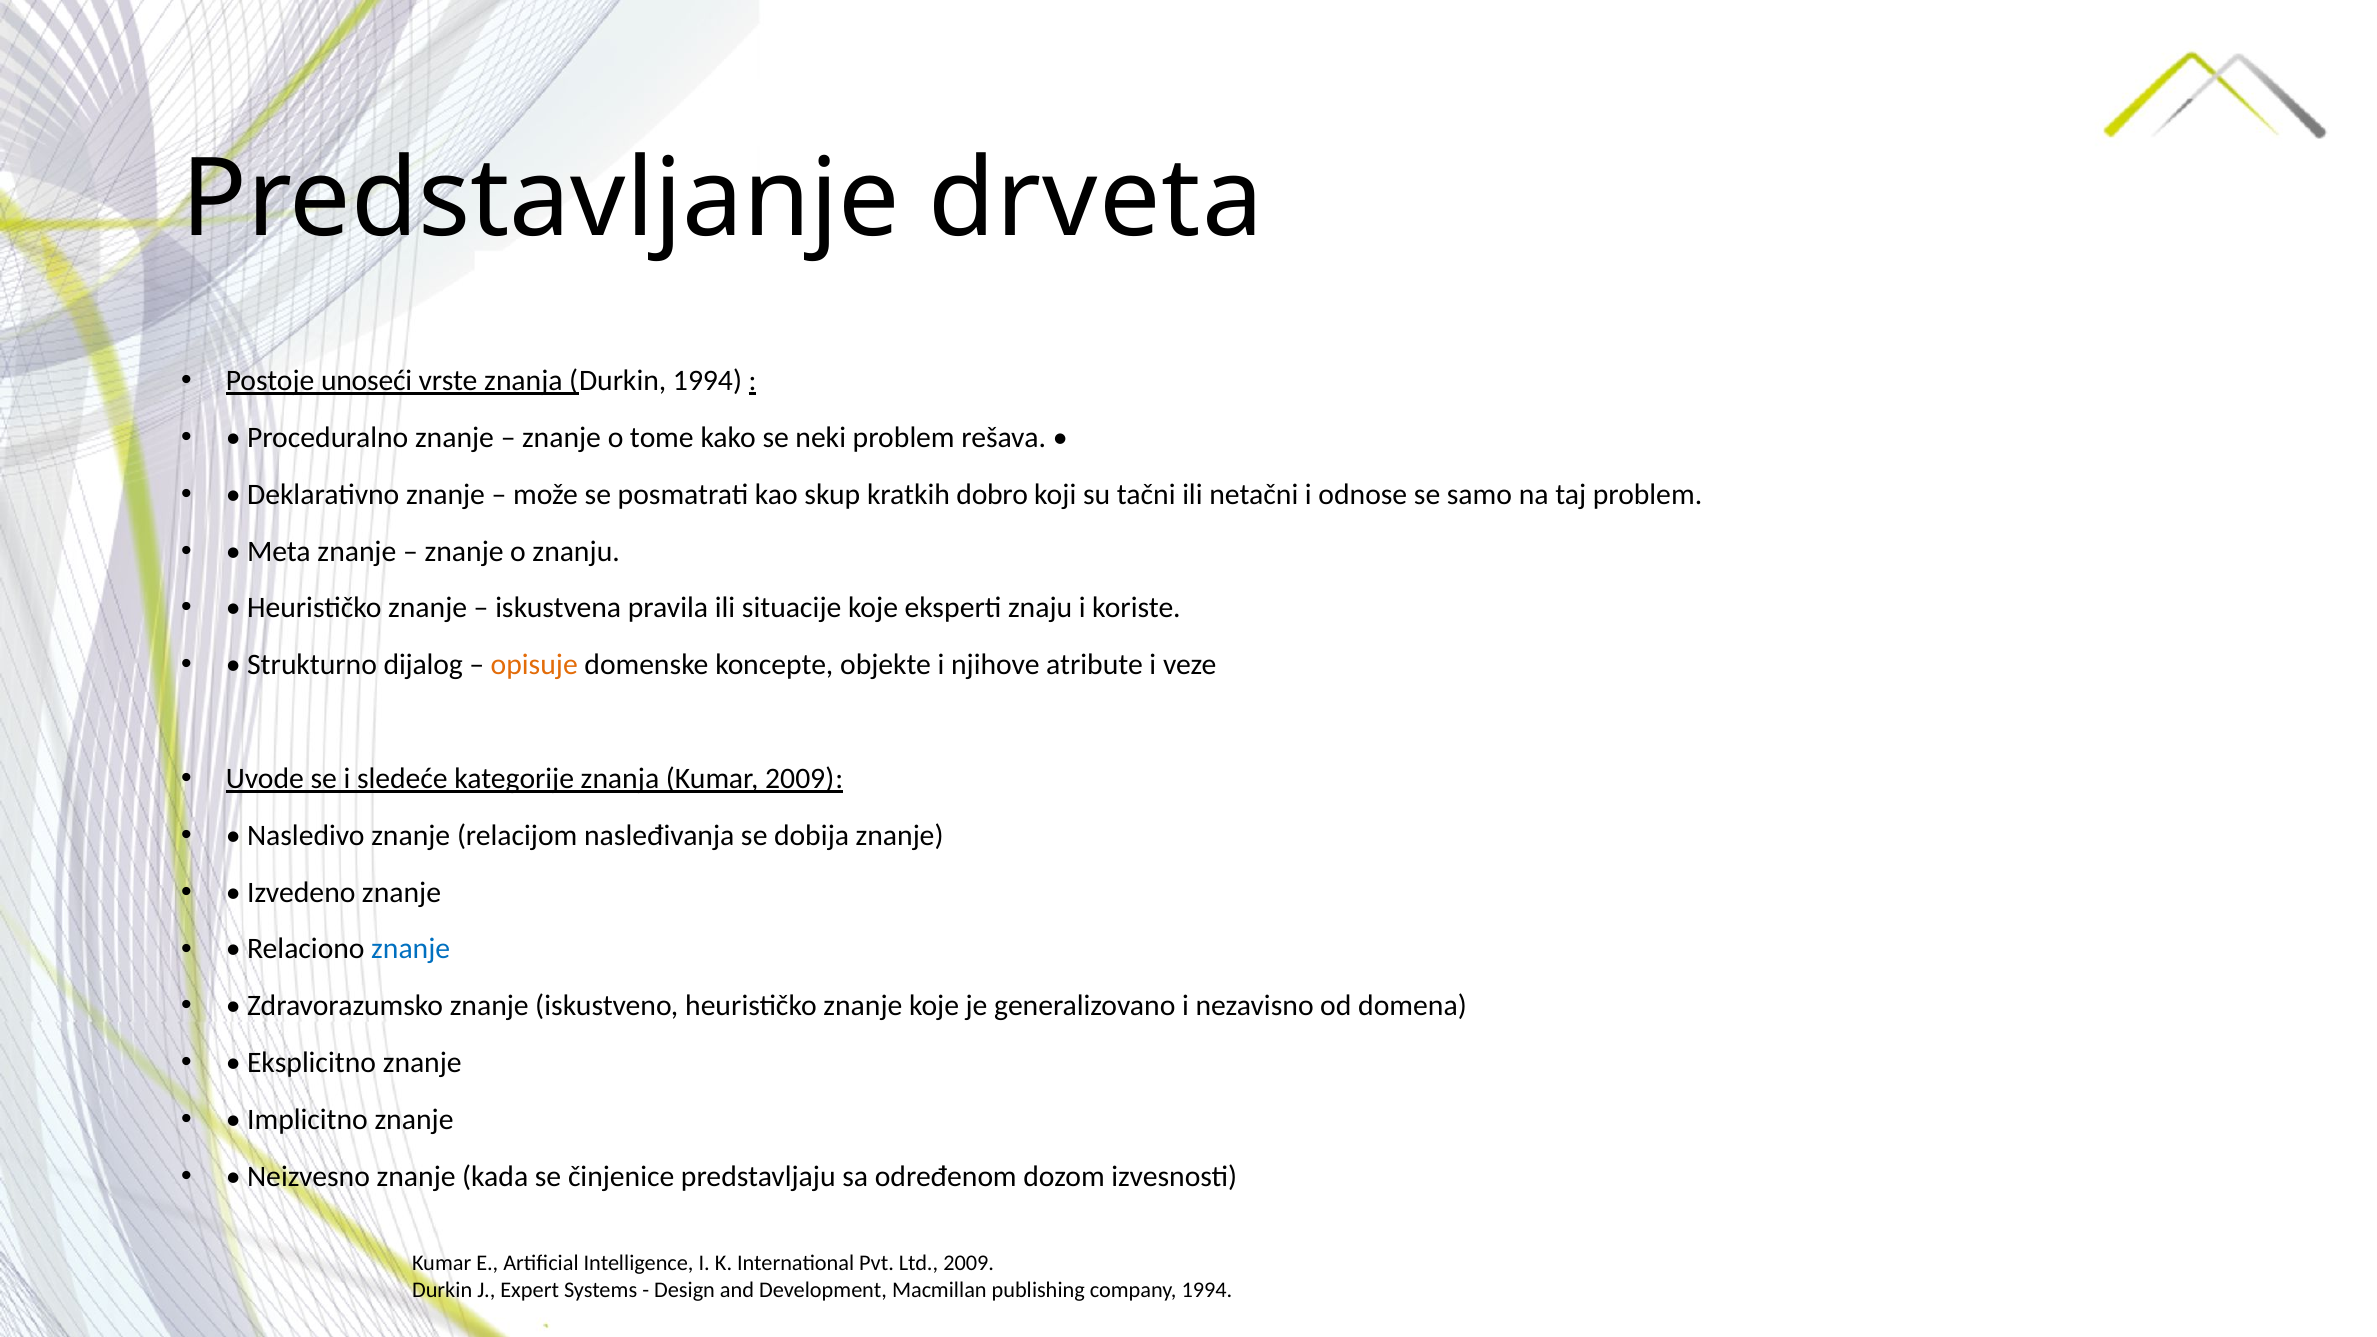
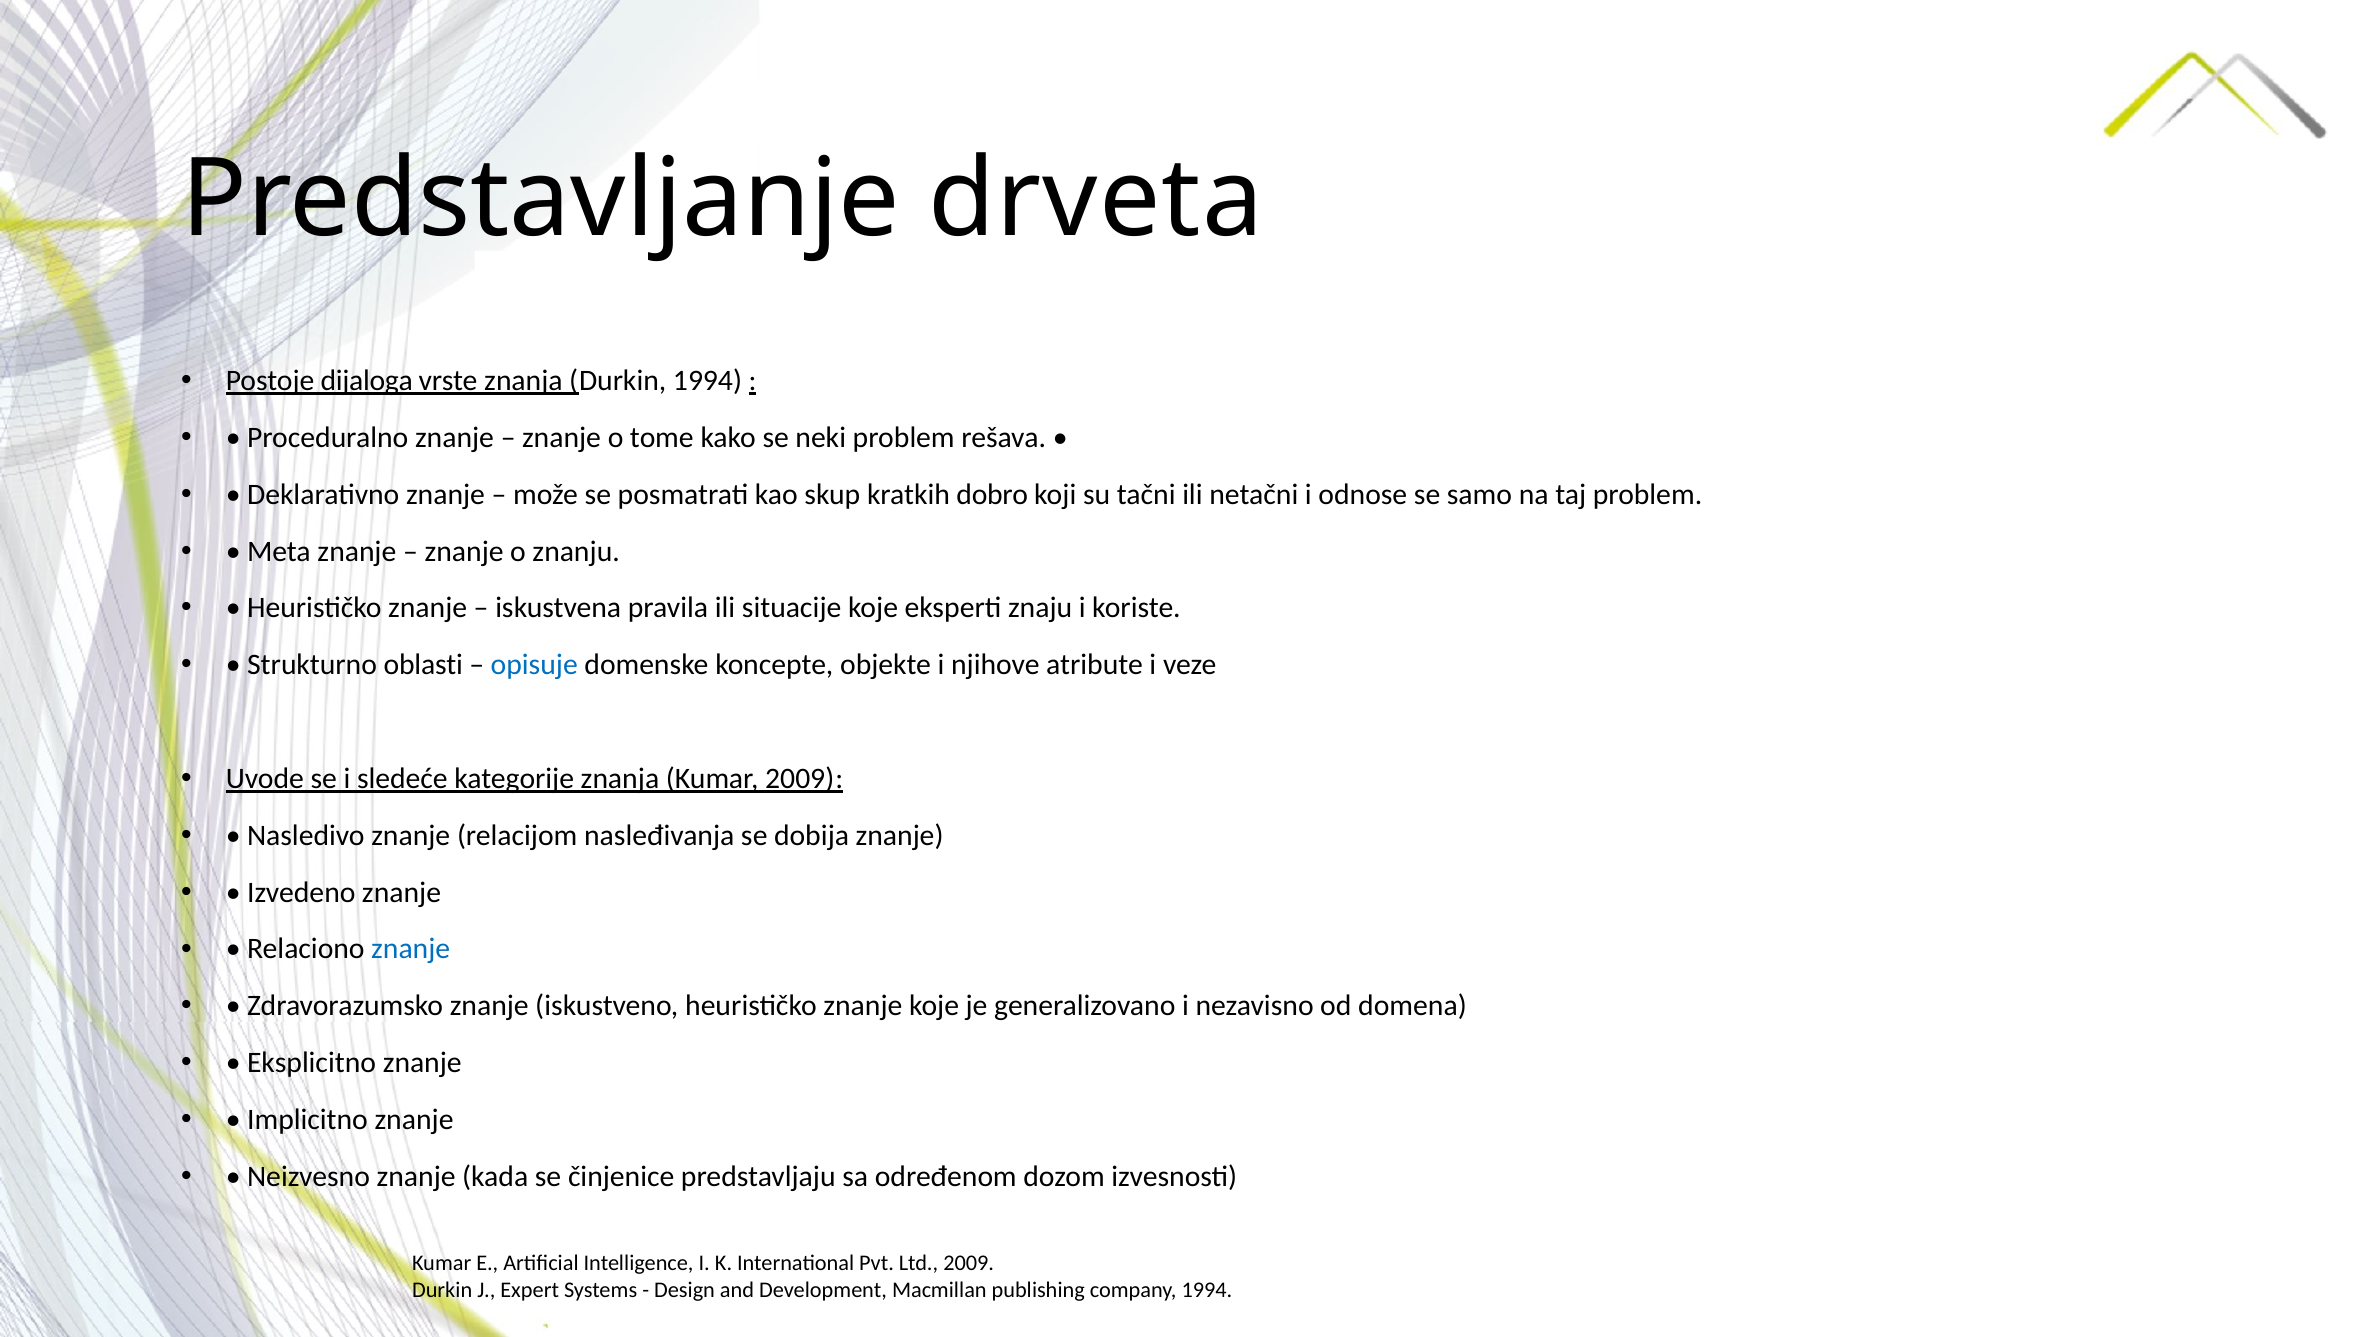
unoseći: unoseći -> dijaloga
dijalog: dijalog -> oblasti
opisuje colour: orange -> blue
